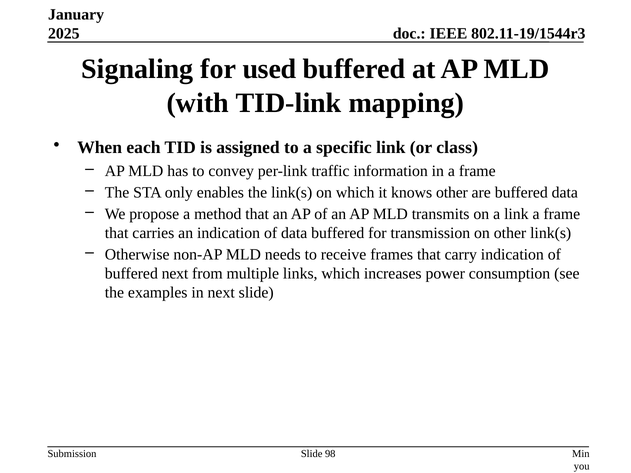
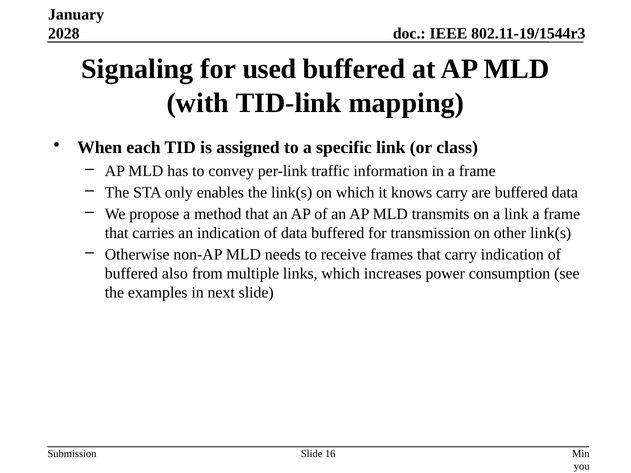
2025: 2025 -> 2028
knows other: other -> carry
buffered next: next -> also
98: 98 -> 16
